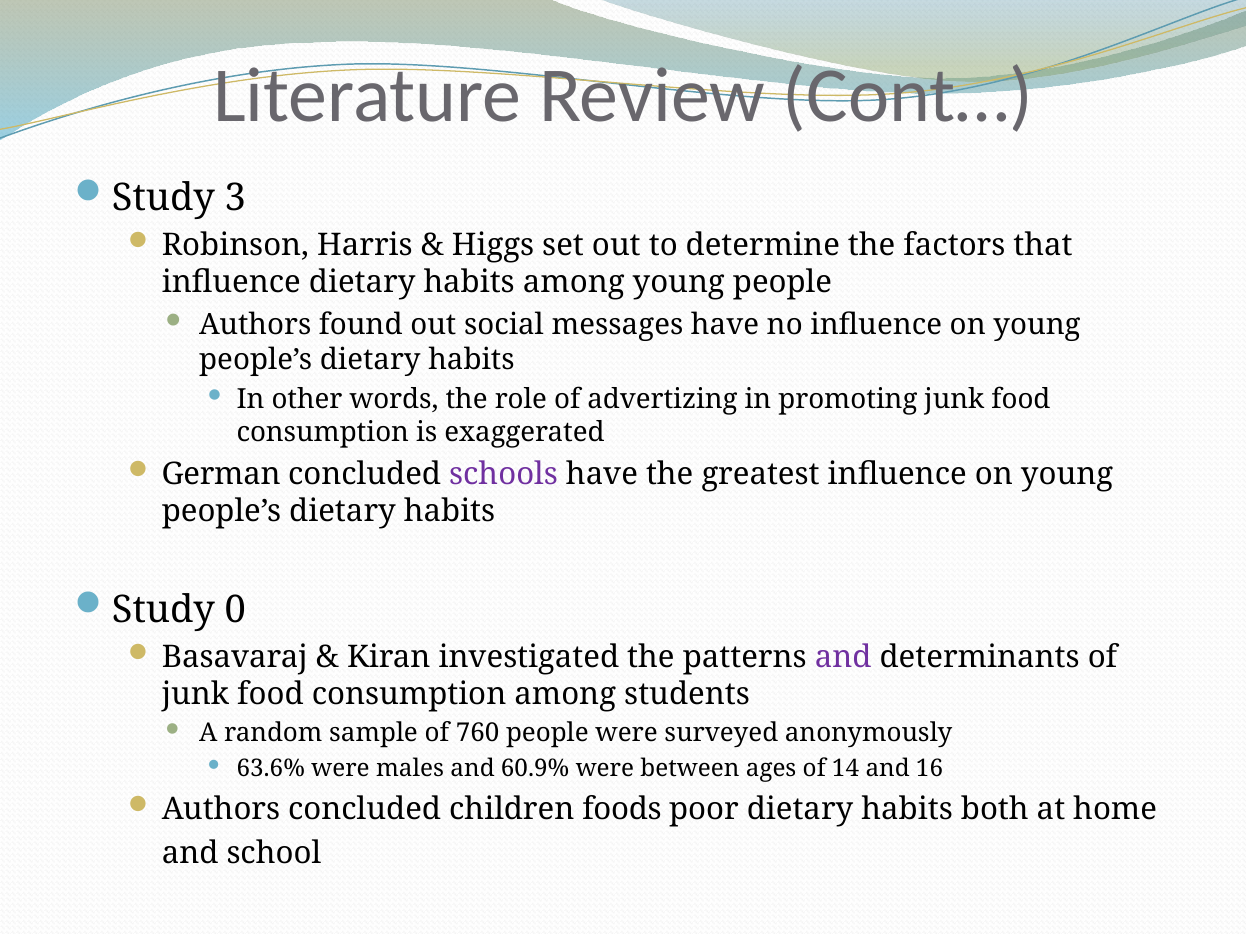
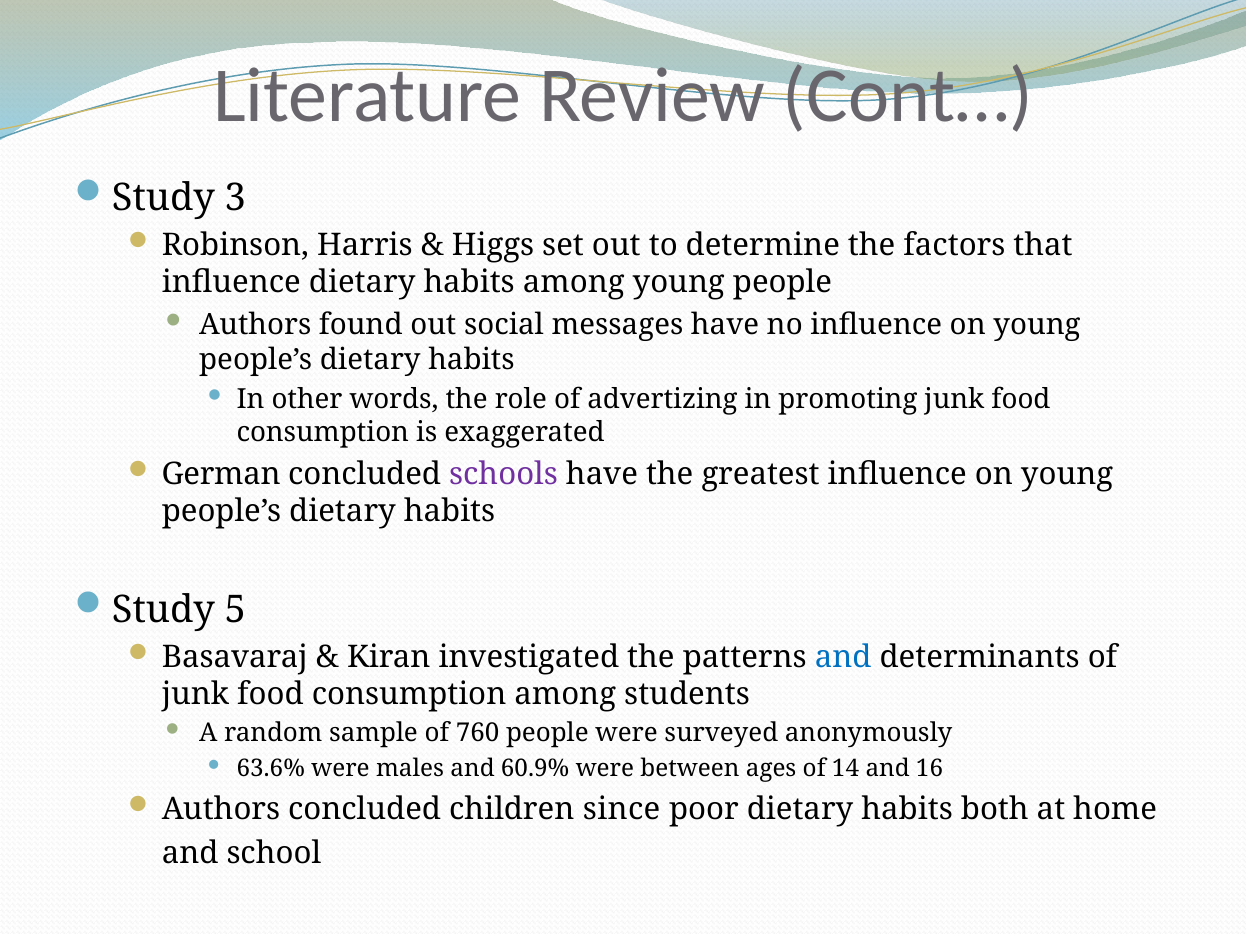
0: 0 -> 5
and at (843, 657) colour: purple -> blue
foods: foods -> since
